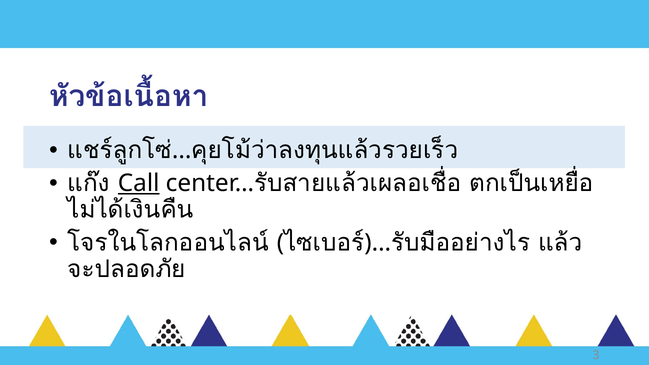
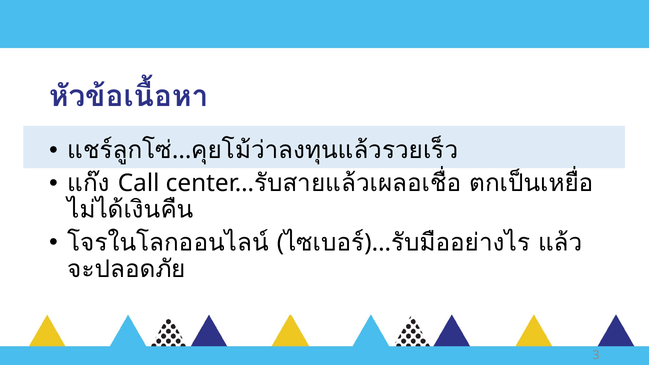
Call underline: present -> none
